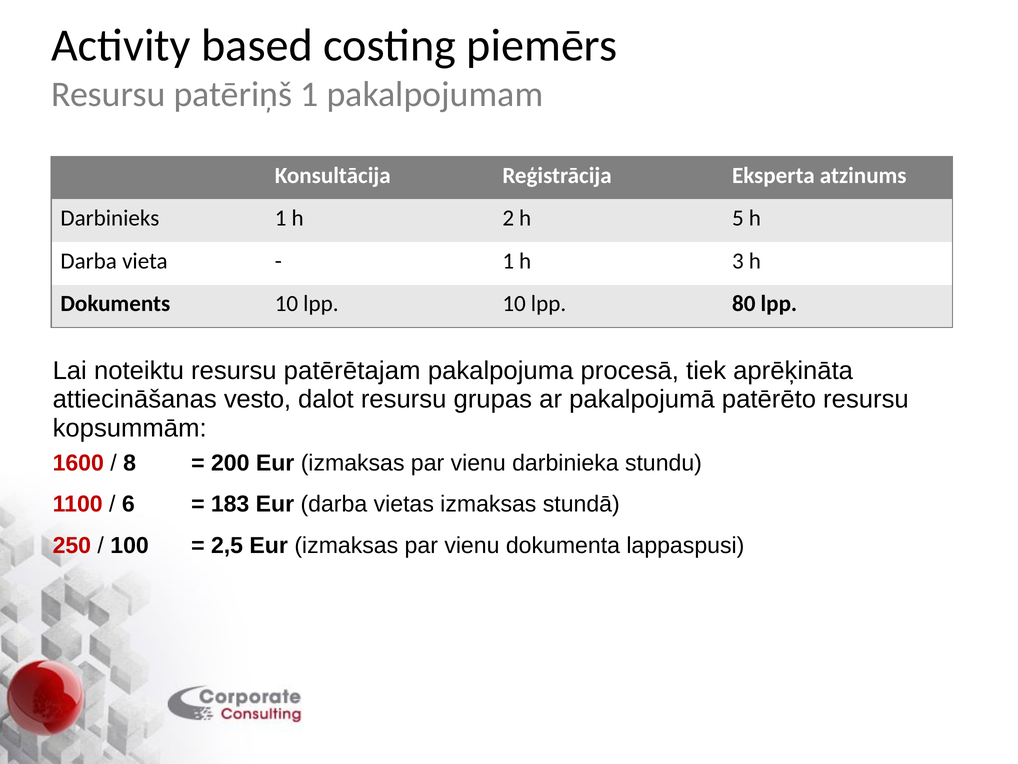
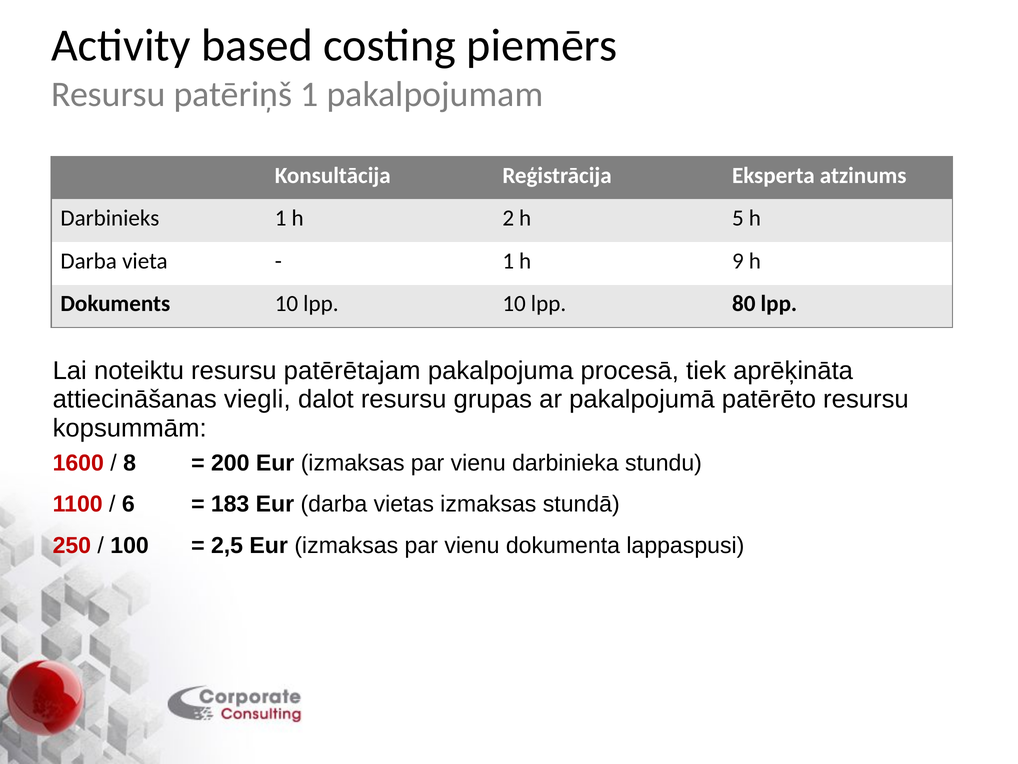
3: 3 -> 9
vesto: vesto -> viegli
